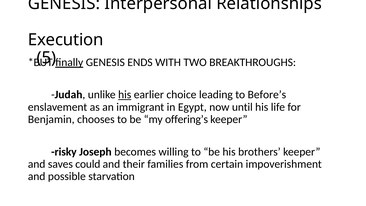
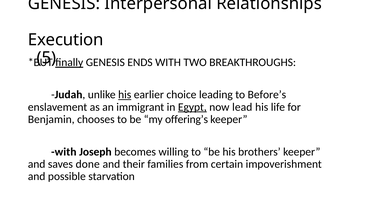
Egypt underline: none -> present
until: until -> lead
risky at (64, 152): risky -> with
could: could -> done
